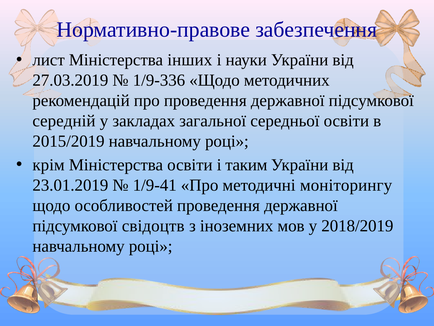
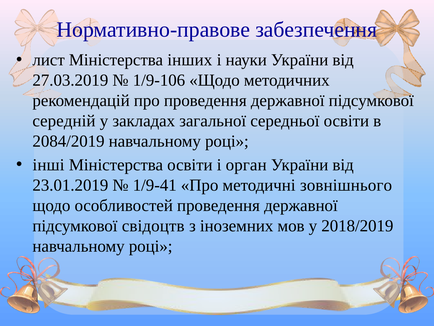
1/9-336: 1/9-336 -> 1/9-106
2015/2019: 2015/2019 -> 2084/2019
крім: крім -> інші
таким: таким -> орган
моніторингу: моніторингу -> зовнішнього
